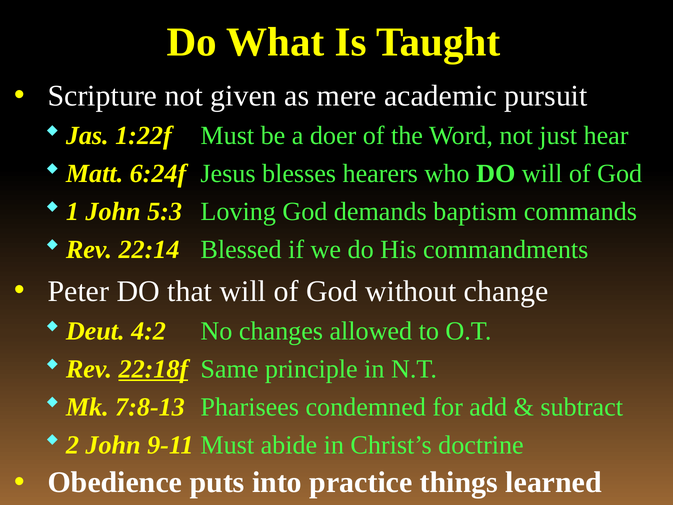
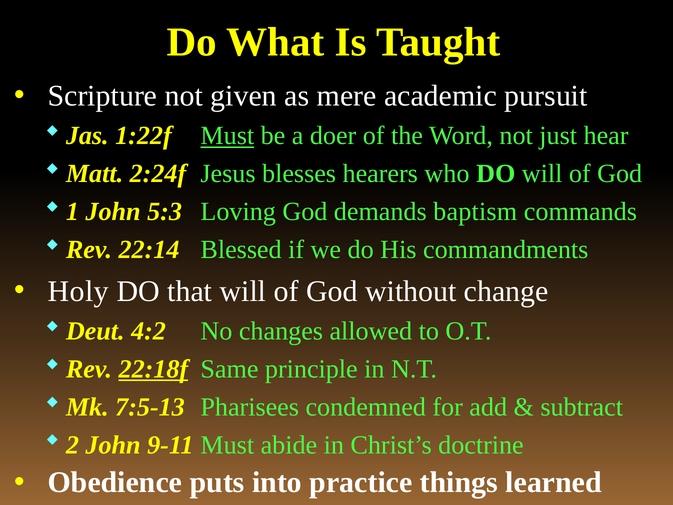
Must at (227, 136) underline: none -> present
6:24f: 6:24f -> 2:24f
Peter: Peter -> Holy
7:8-13: 7:8-13 -> 7:5-13
